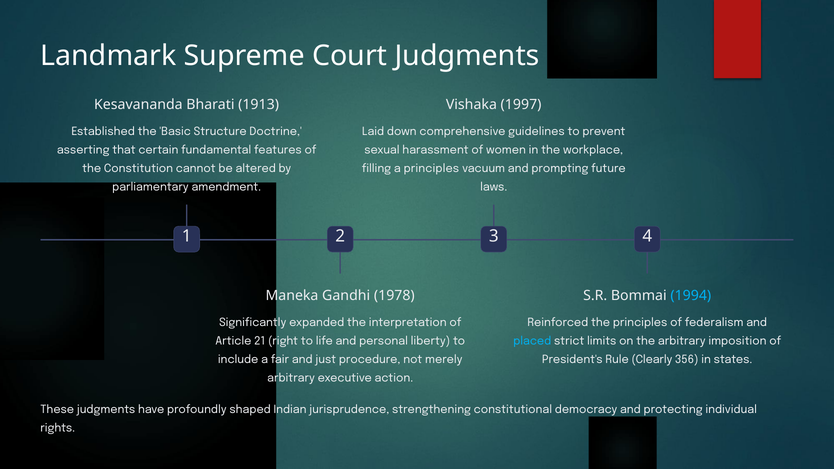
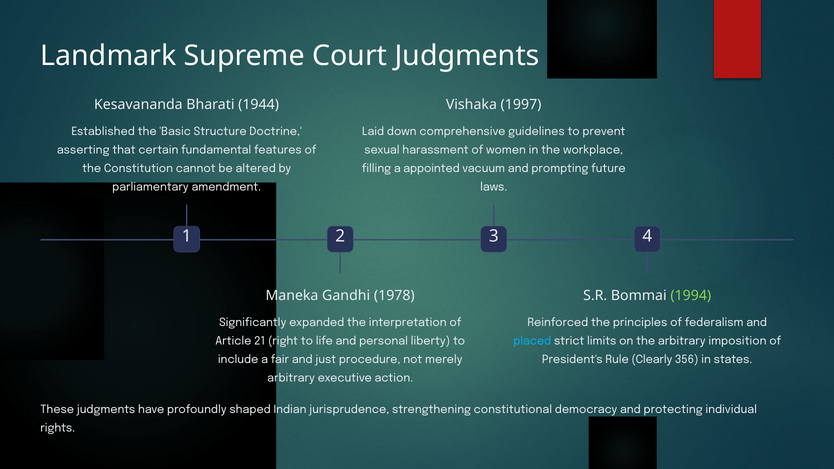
1913: 1913 -> 1944
a principles: principles -> appointed
1994 colour: light blue -> light green
